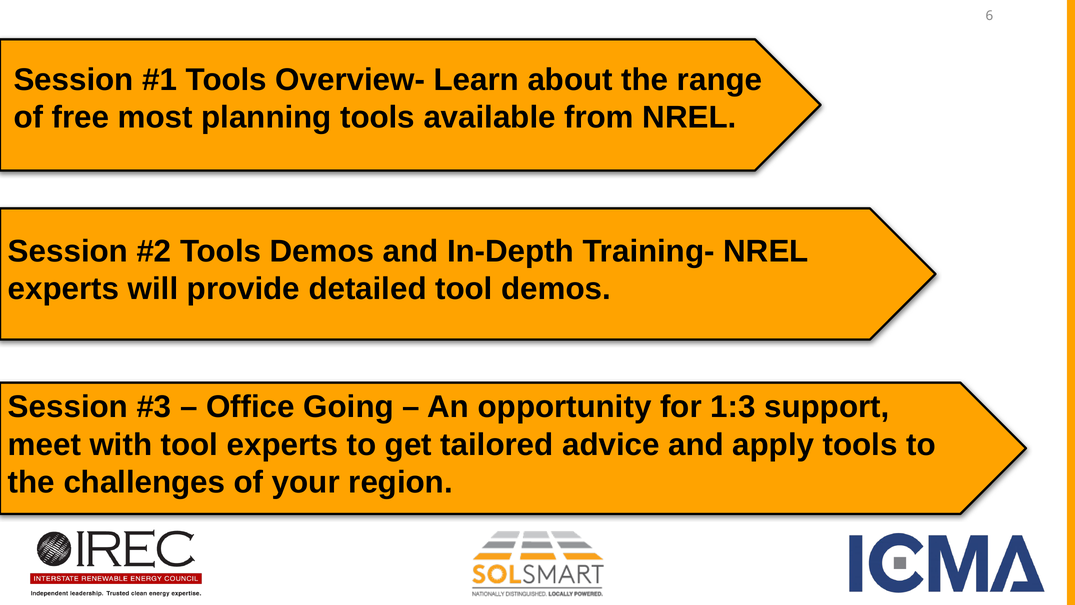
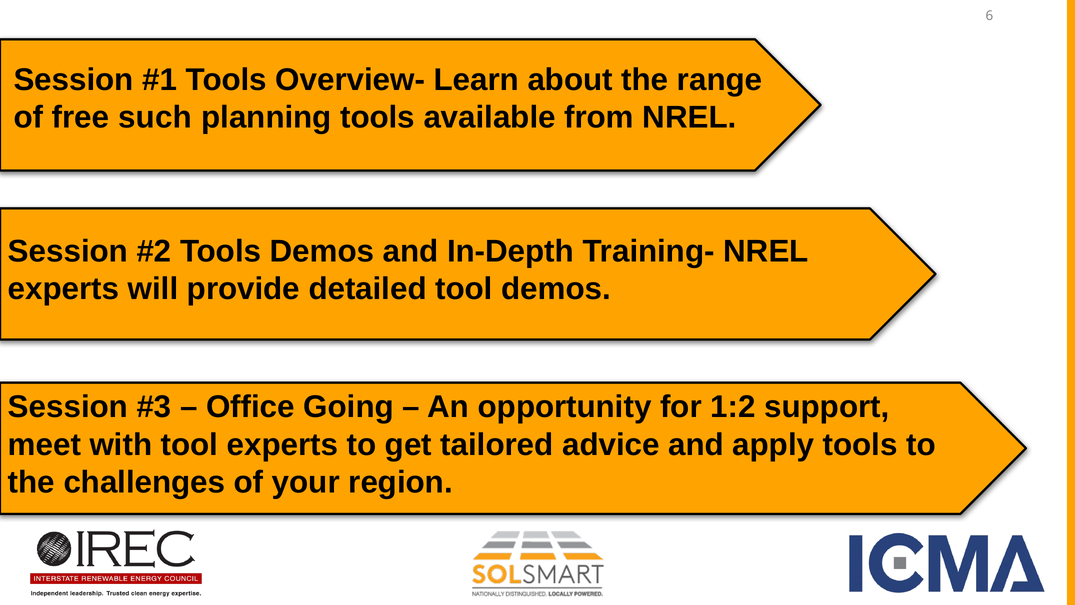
most: most -> such
1:3: 1:3 -> 1:2
